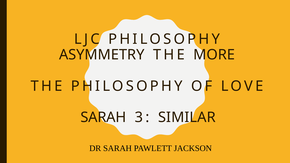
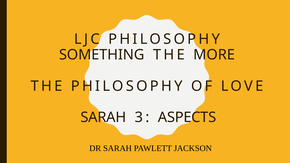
ASYMMETRY: ASYMMETRY -> SOMETHING
SIMILAR: SIMILAR -> ASPECTS
